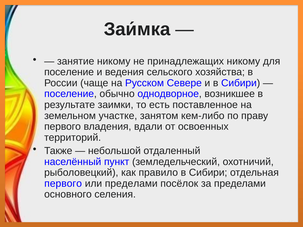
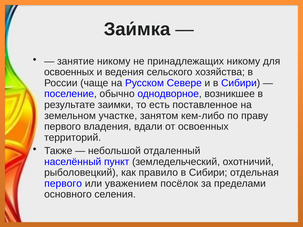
поселение at (69, 72): поселение -> освоенных
или пределами: пределами -> уважением
